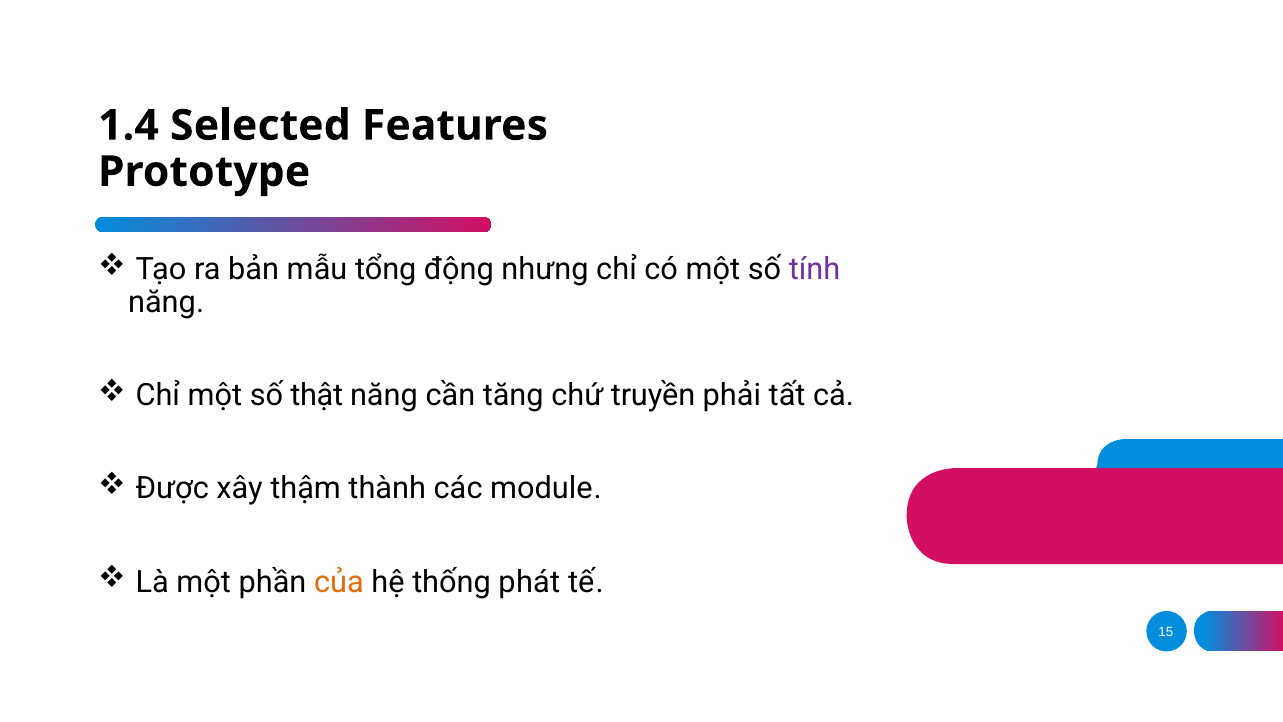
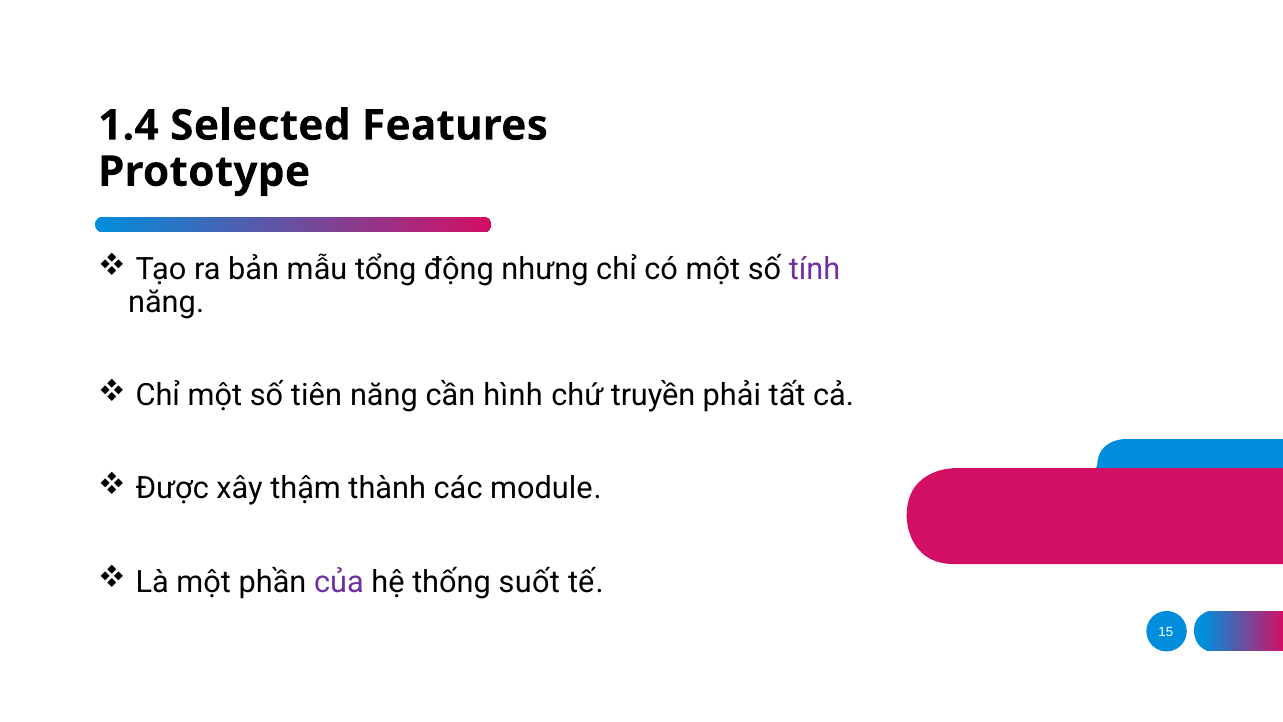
thật: thật -> tiên
tăng: tăng -> hình
của colour: orange -> purple
phát: phát -> suốt
